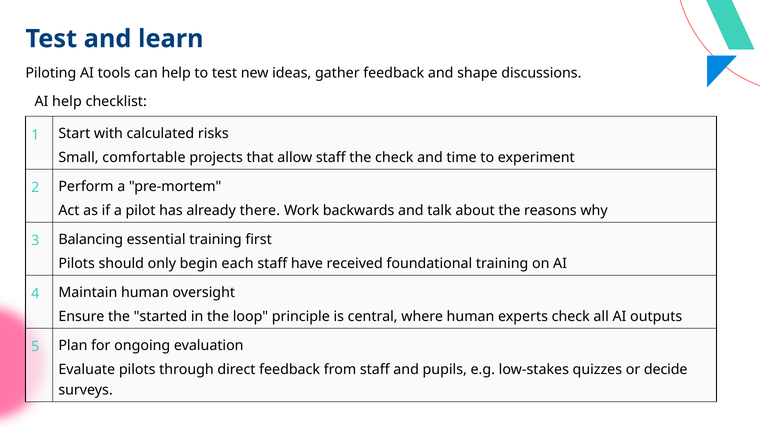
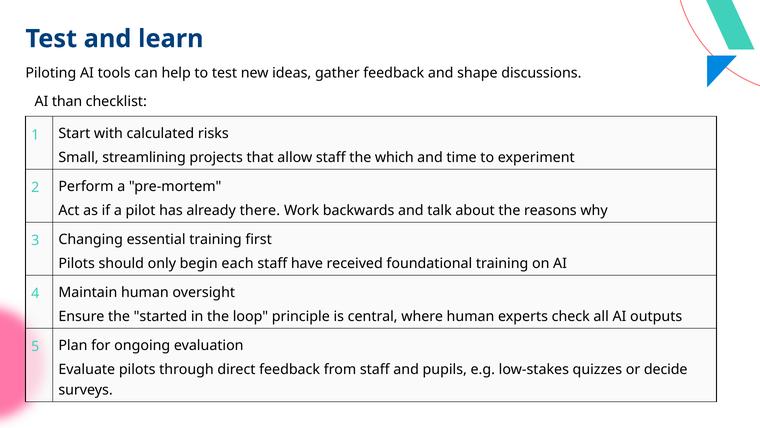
AI help: help -> than
comfortable: comfortable -> streamlining
the check: check -> which
Balancing: Balancing -> Changing
